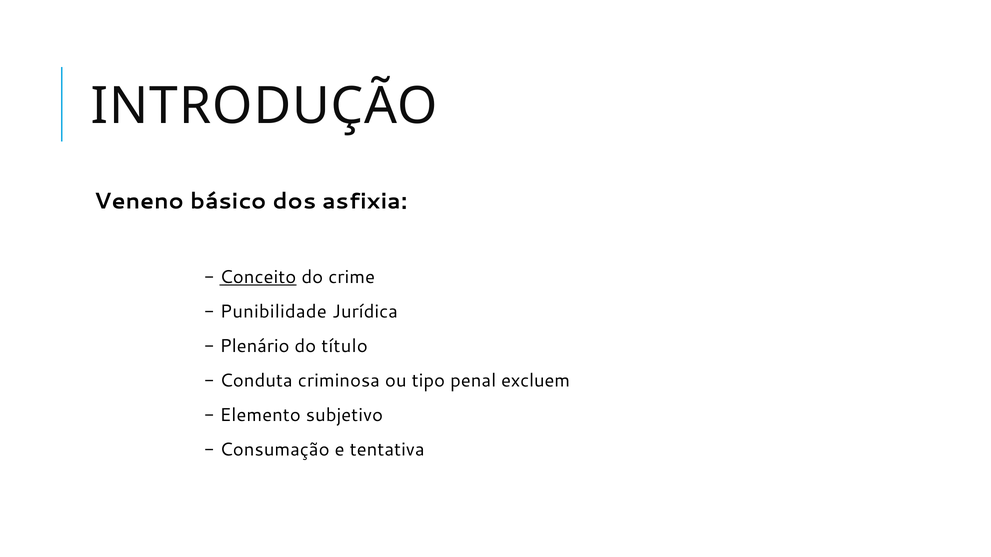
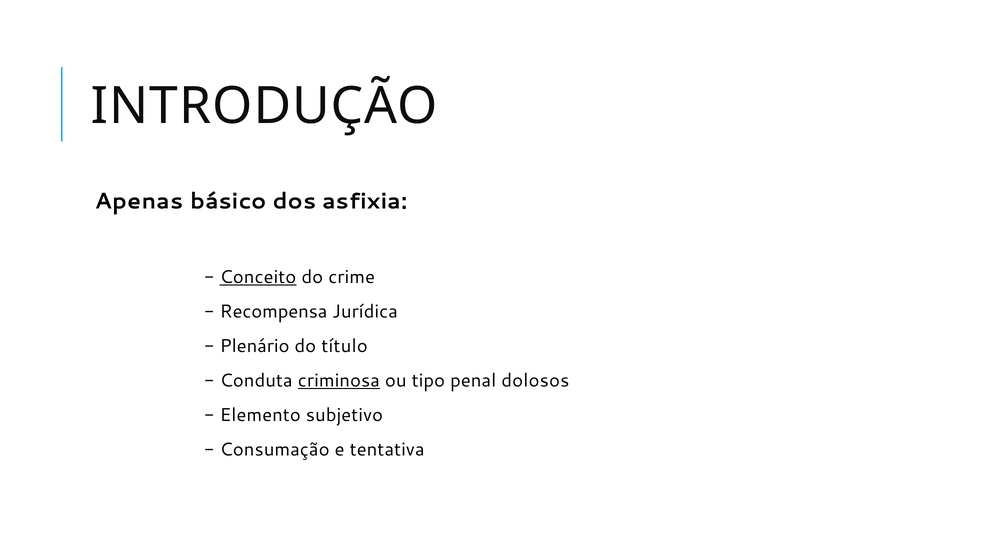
Veneno: Veneno -> Apenas
Punibilidade: Punibilidade -> Recompensa
criminosa underline: none -> present
excluem: excluem -> dolosos
